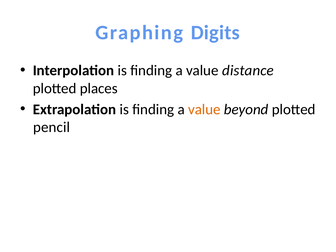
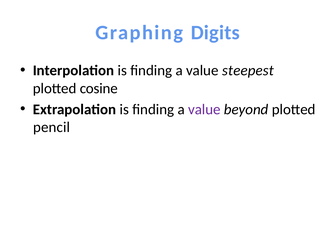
distance: distance -> steepest
places: places -> cosine
value at (204, 109) colour: orange -> purple
